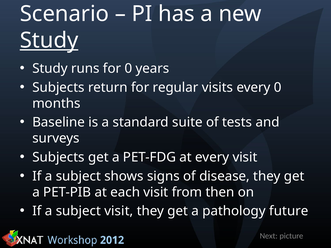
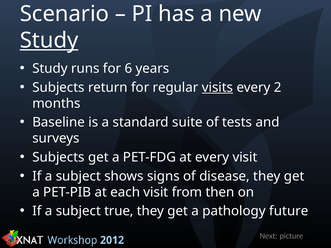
for 0: 0 -> 6
visits underline: none -> present
every 0: 0 -> 2
subject visit: visit -> true
